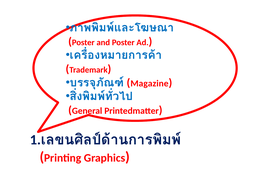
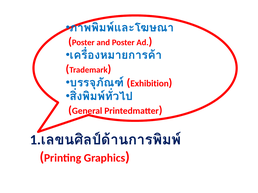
Magazine: Magazine -> Exhibition
